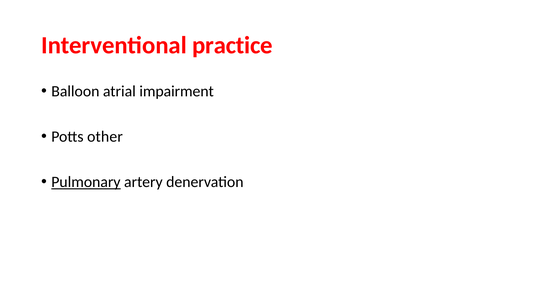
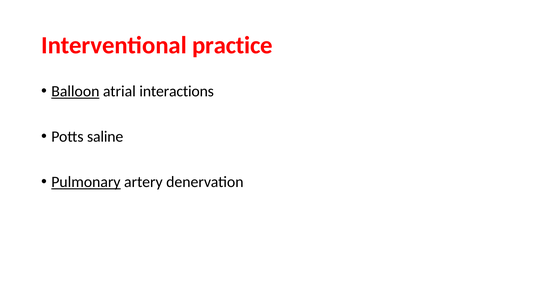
Balloon underline: none -> present
impairment: impairment -> interactions
other: other -> saline
